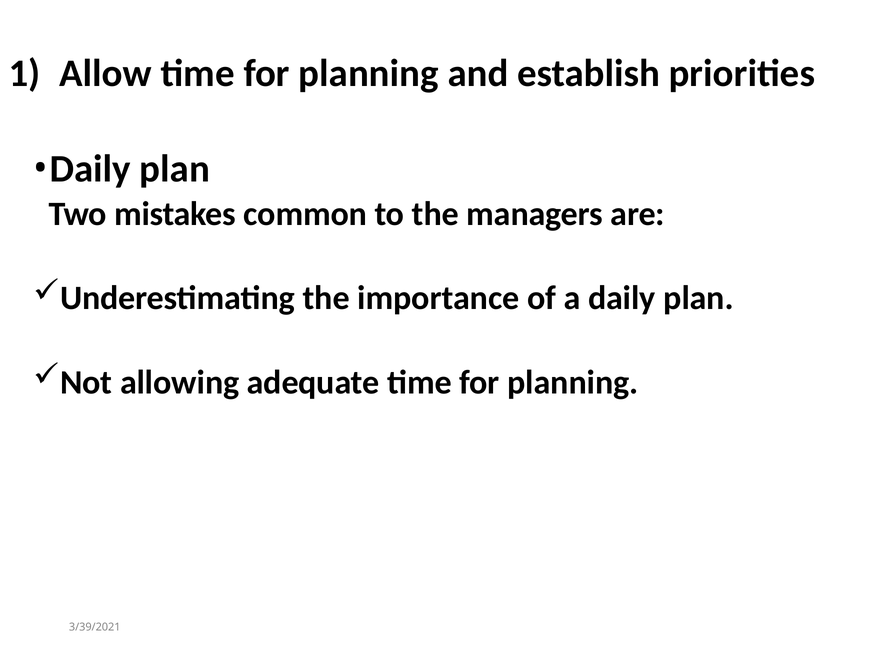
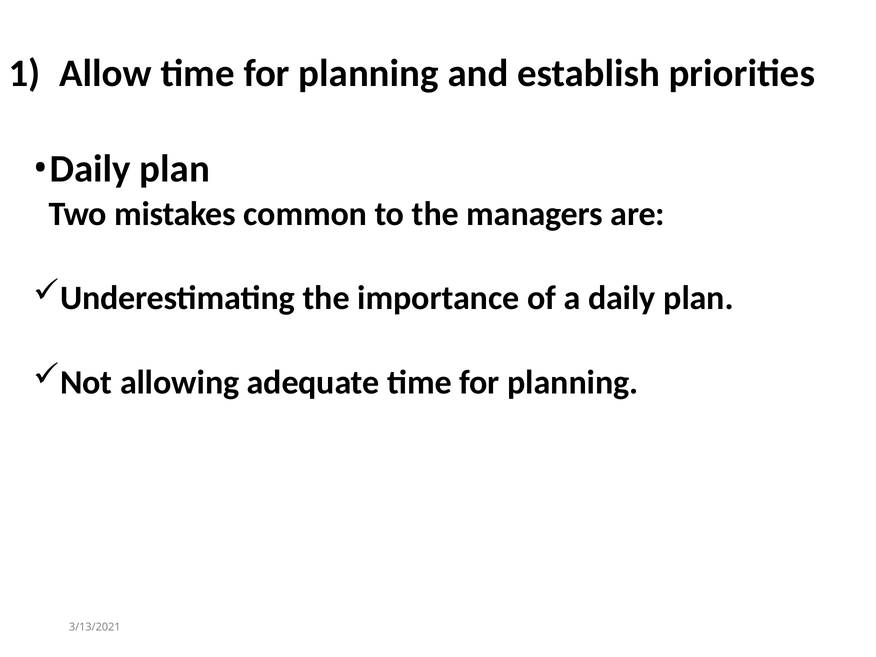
3/39/2021: 3/39/2021 -> 3/13/2021
